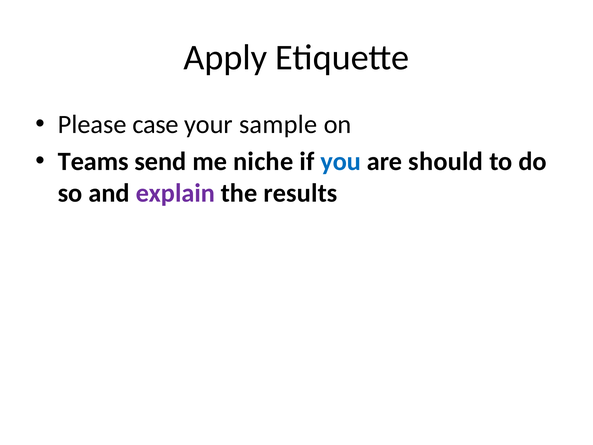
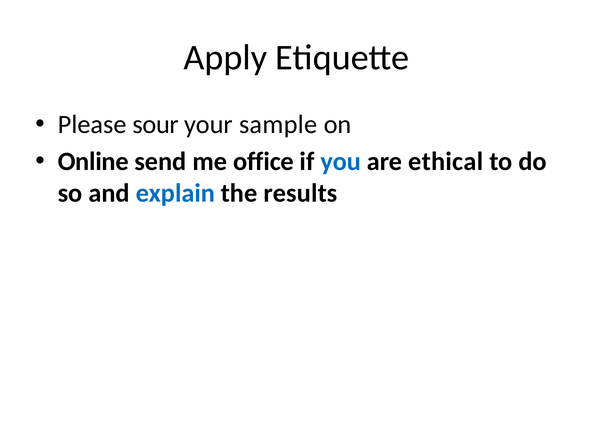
case: case -> sour
Teams: Teams -> Online
niche: niche -> office
should: should -> ethical
explain colour: purple -> blue
